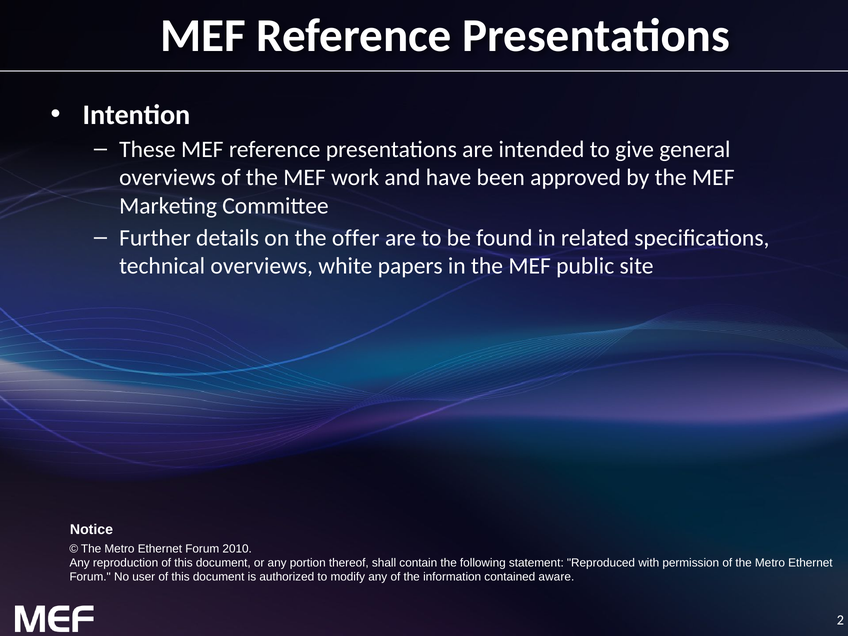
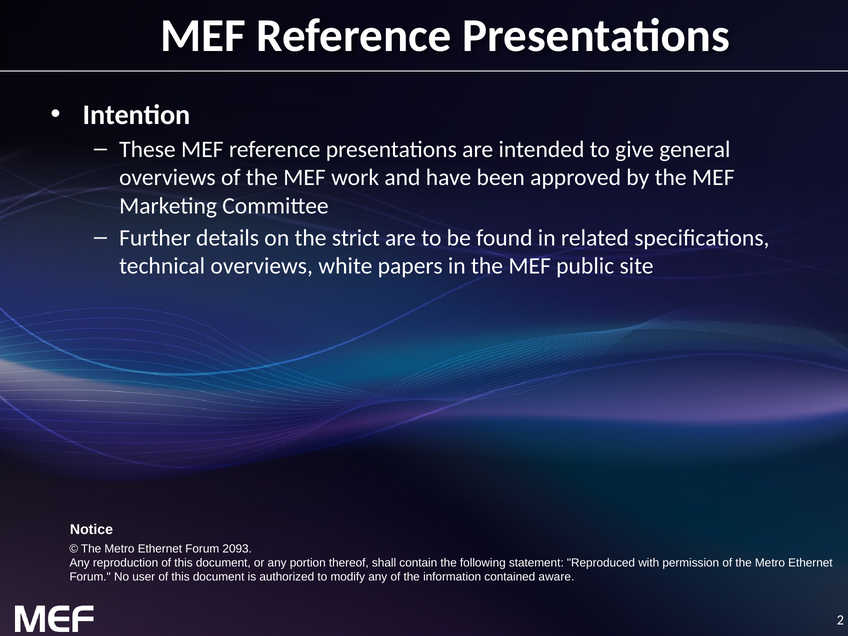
offer: offer -> strict
2010: 2010 -> 2093
